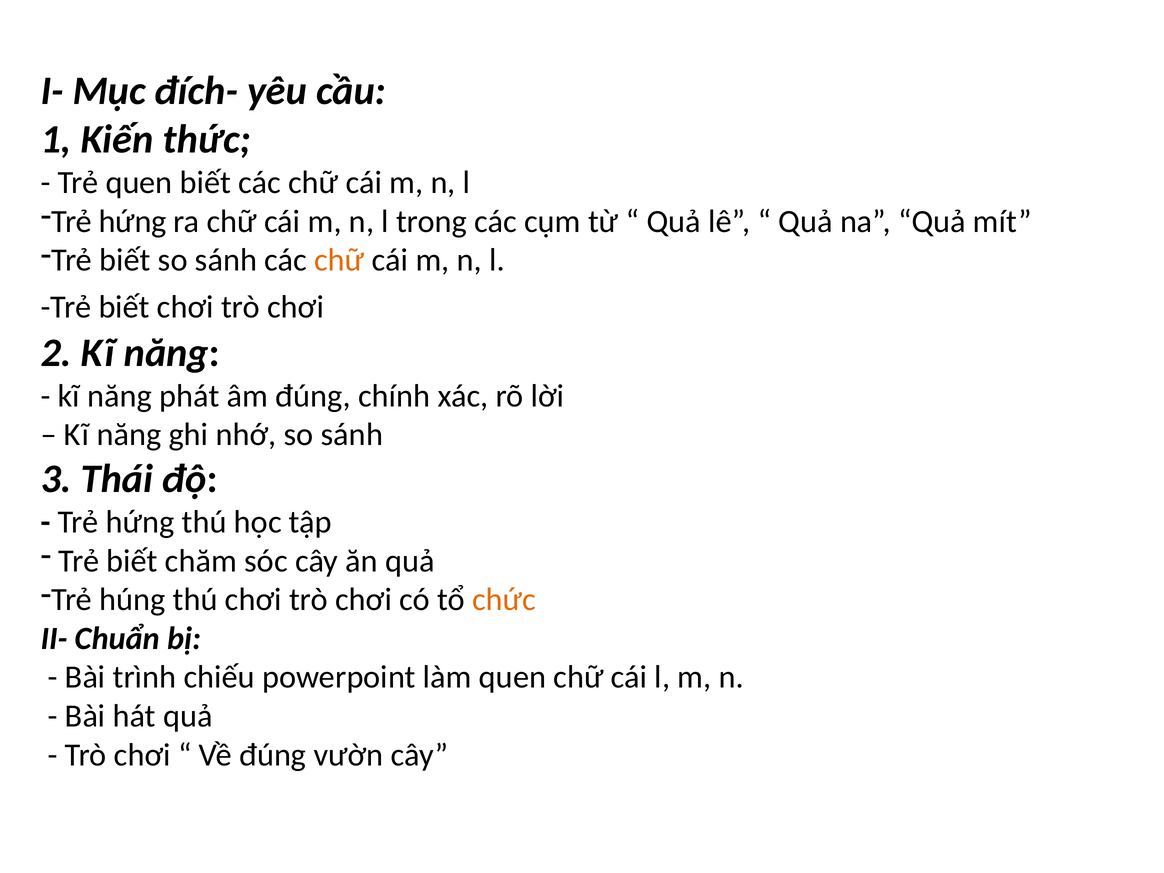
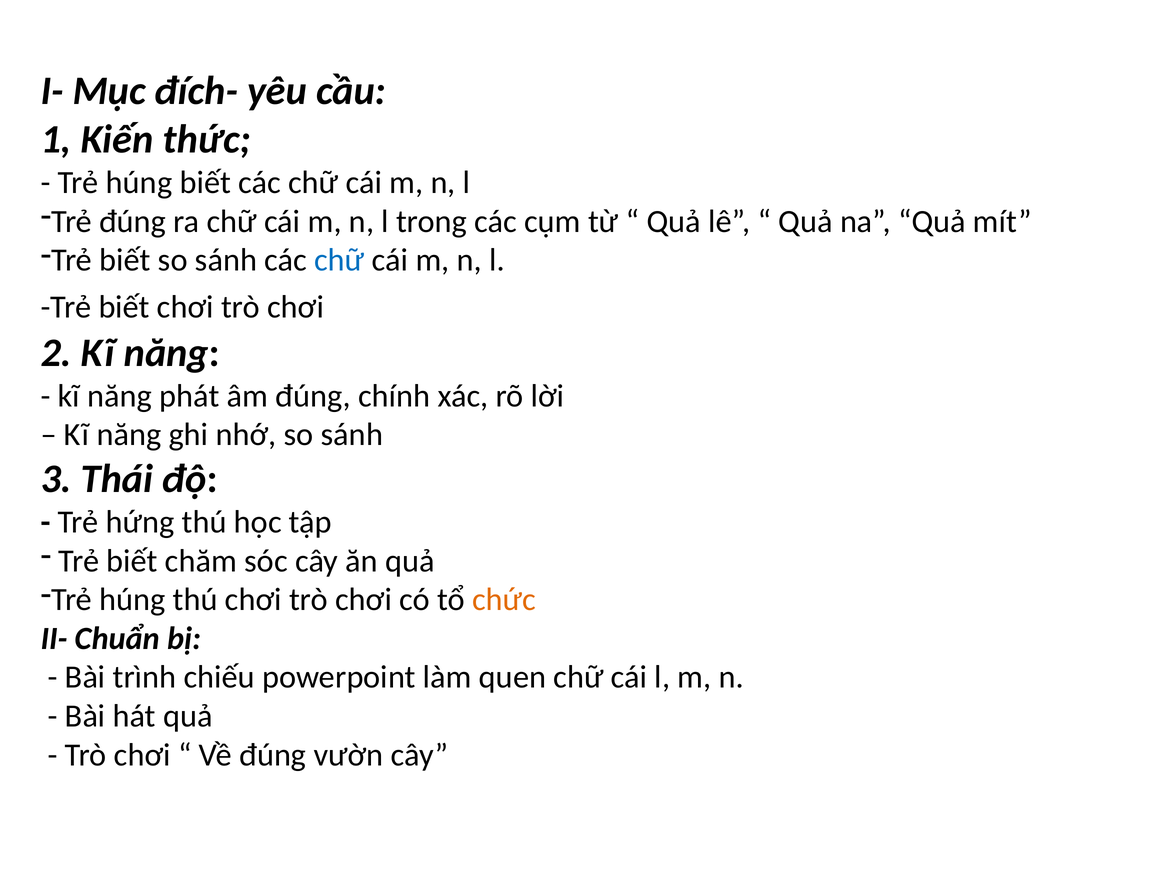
quen at (139, 183): quen -> húng
hứng at (133, 221): hứng -> đúng
chữ at (339, 260) colour: orange -> blue
